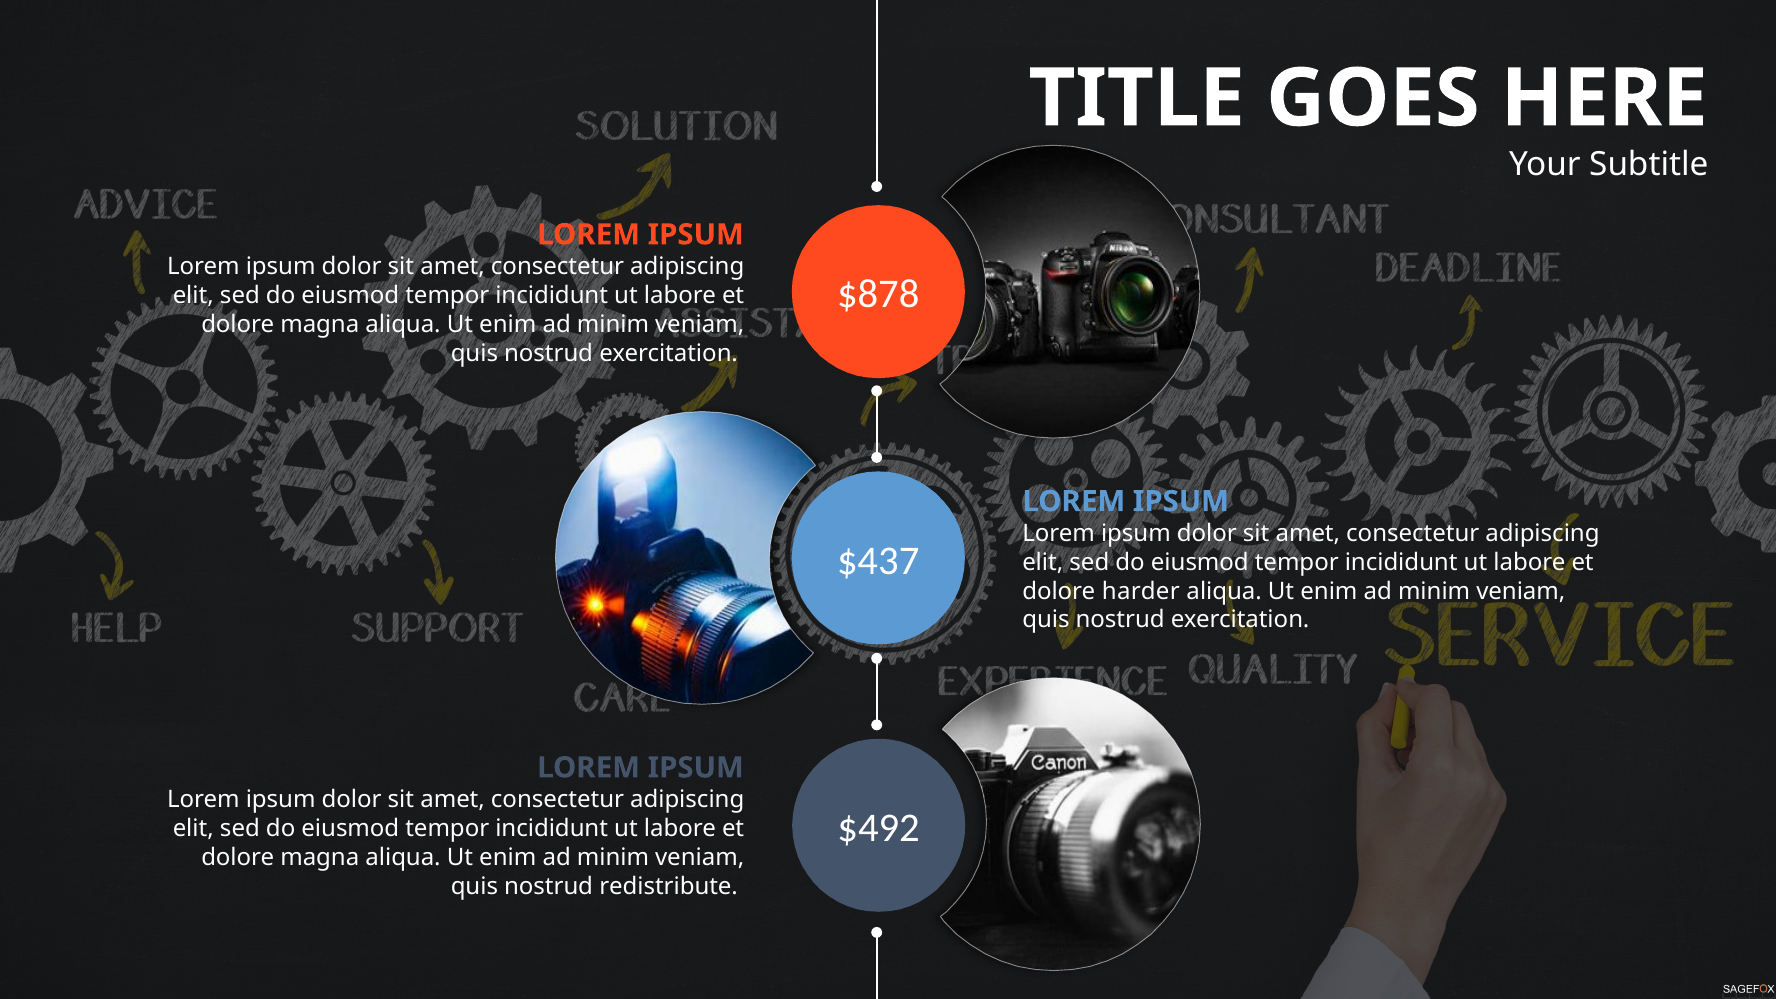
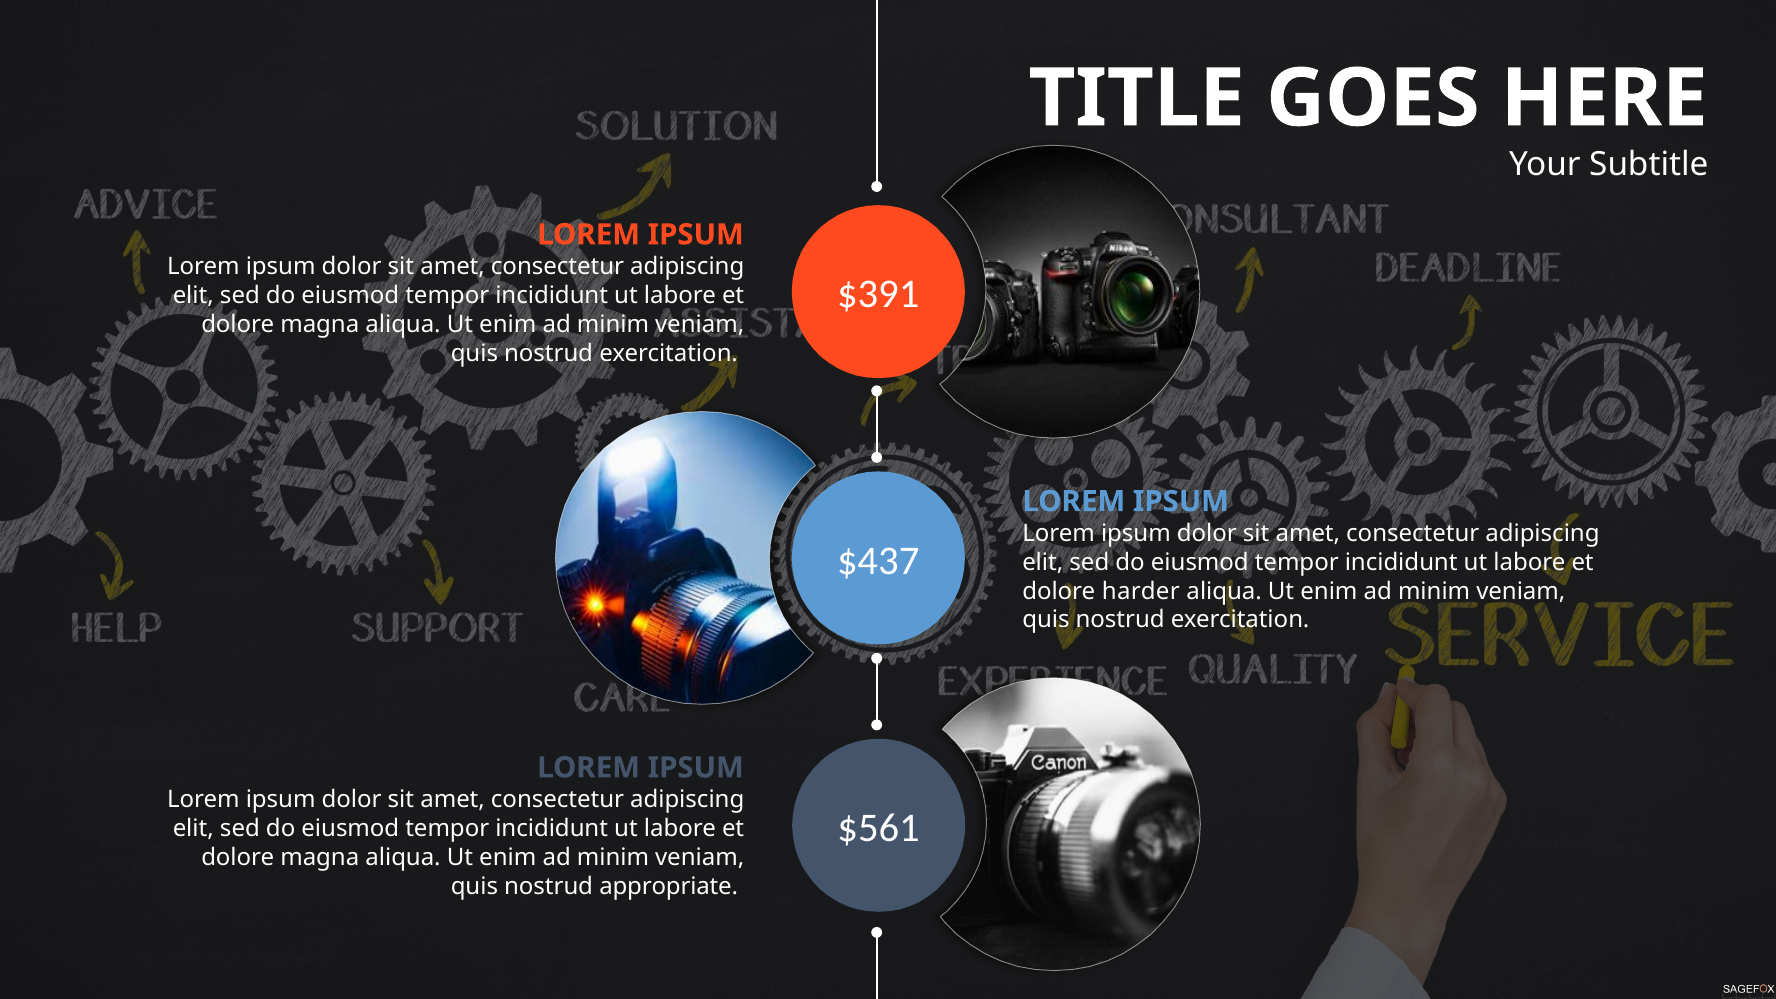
$878: $878 -> $391
$492: $492 -> $561
redistribute: redistribute -> appropriate
